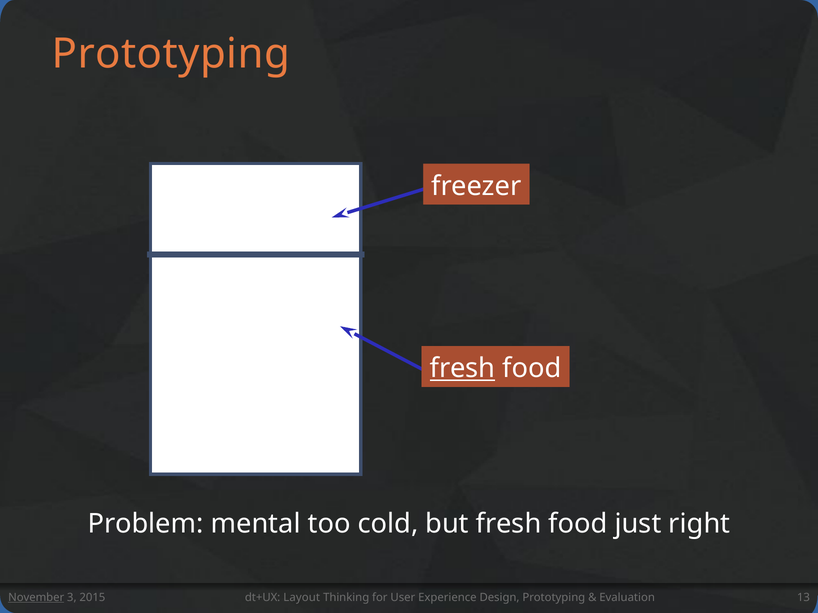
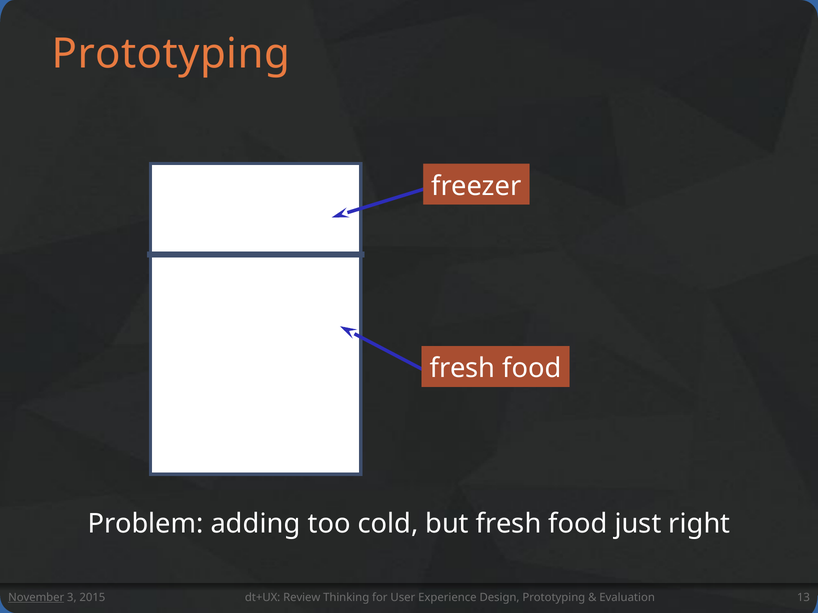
fresh at (463, 369) underline: present -> none
mental: mental -> adding
Layout: Layout -> Review
